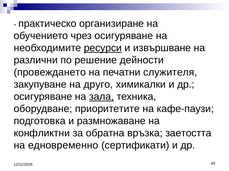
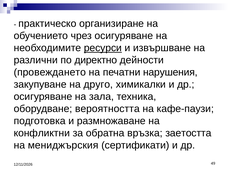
решение: решение -> директно
служителя: служителя -> нарушения
зала underline: present -> none
приоритетите: приоритетите -> вероятността
едновременно: едновременно -> мениджърския
